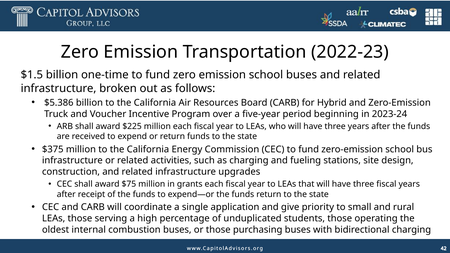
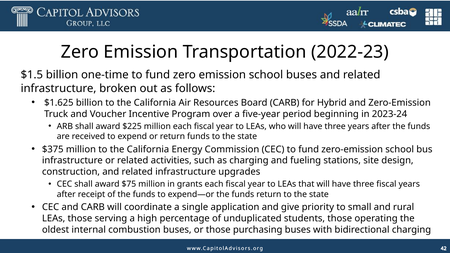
$5.386: $5.386 -> $1.625
